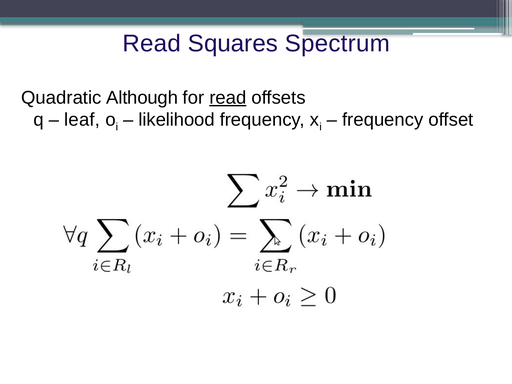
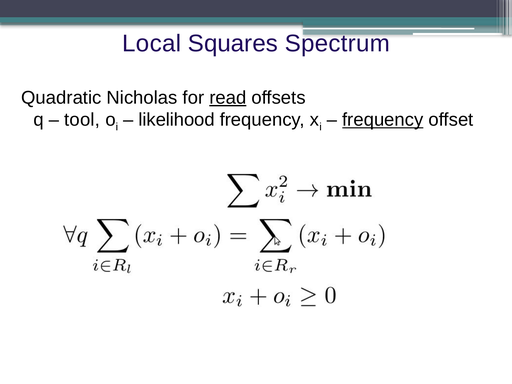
Read at (152, 43): Read -> Local
Although: Although -> Nicholas
leaf: leaf -> tool
frequency at (383, 120) underline: none -> present
